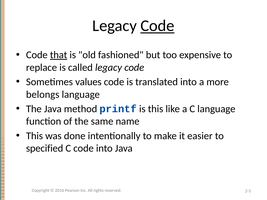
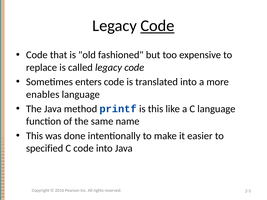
that underline: present -> none
values: values -> enters
belongs: belongs -> enables
